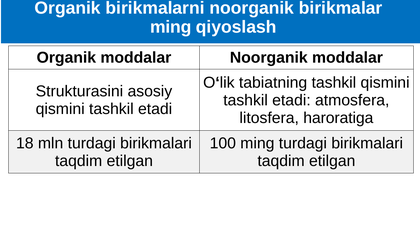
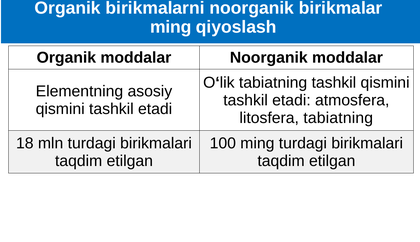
Strukturasini: Strukturasini -> Elementning
litosfera haroratiga: haroratiga -> tabiatning
